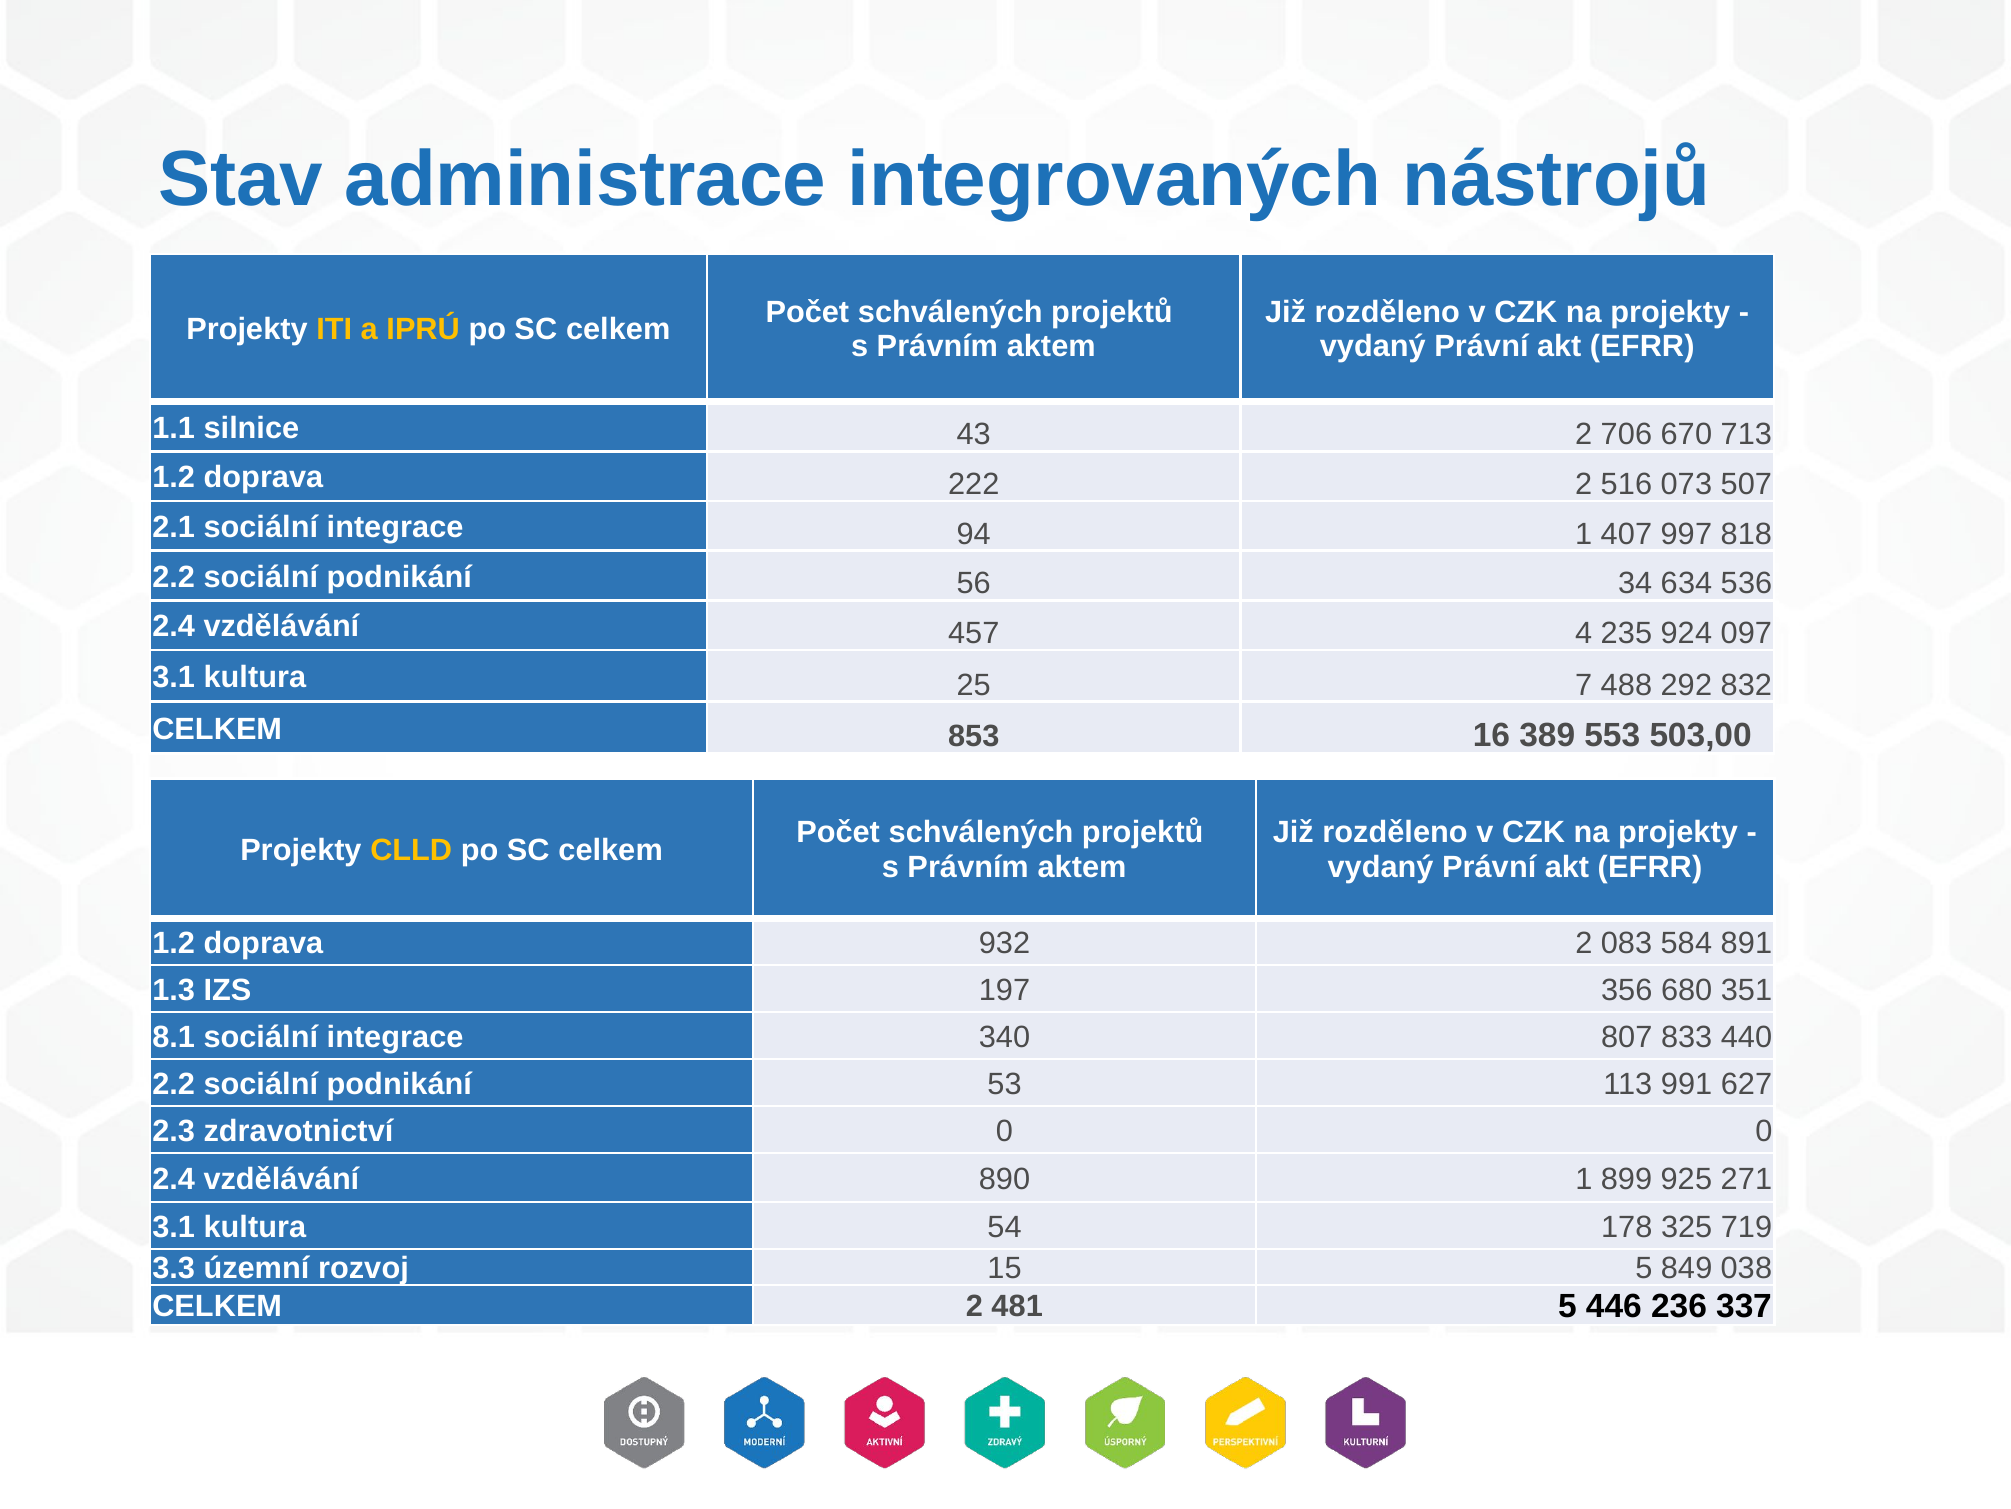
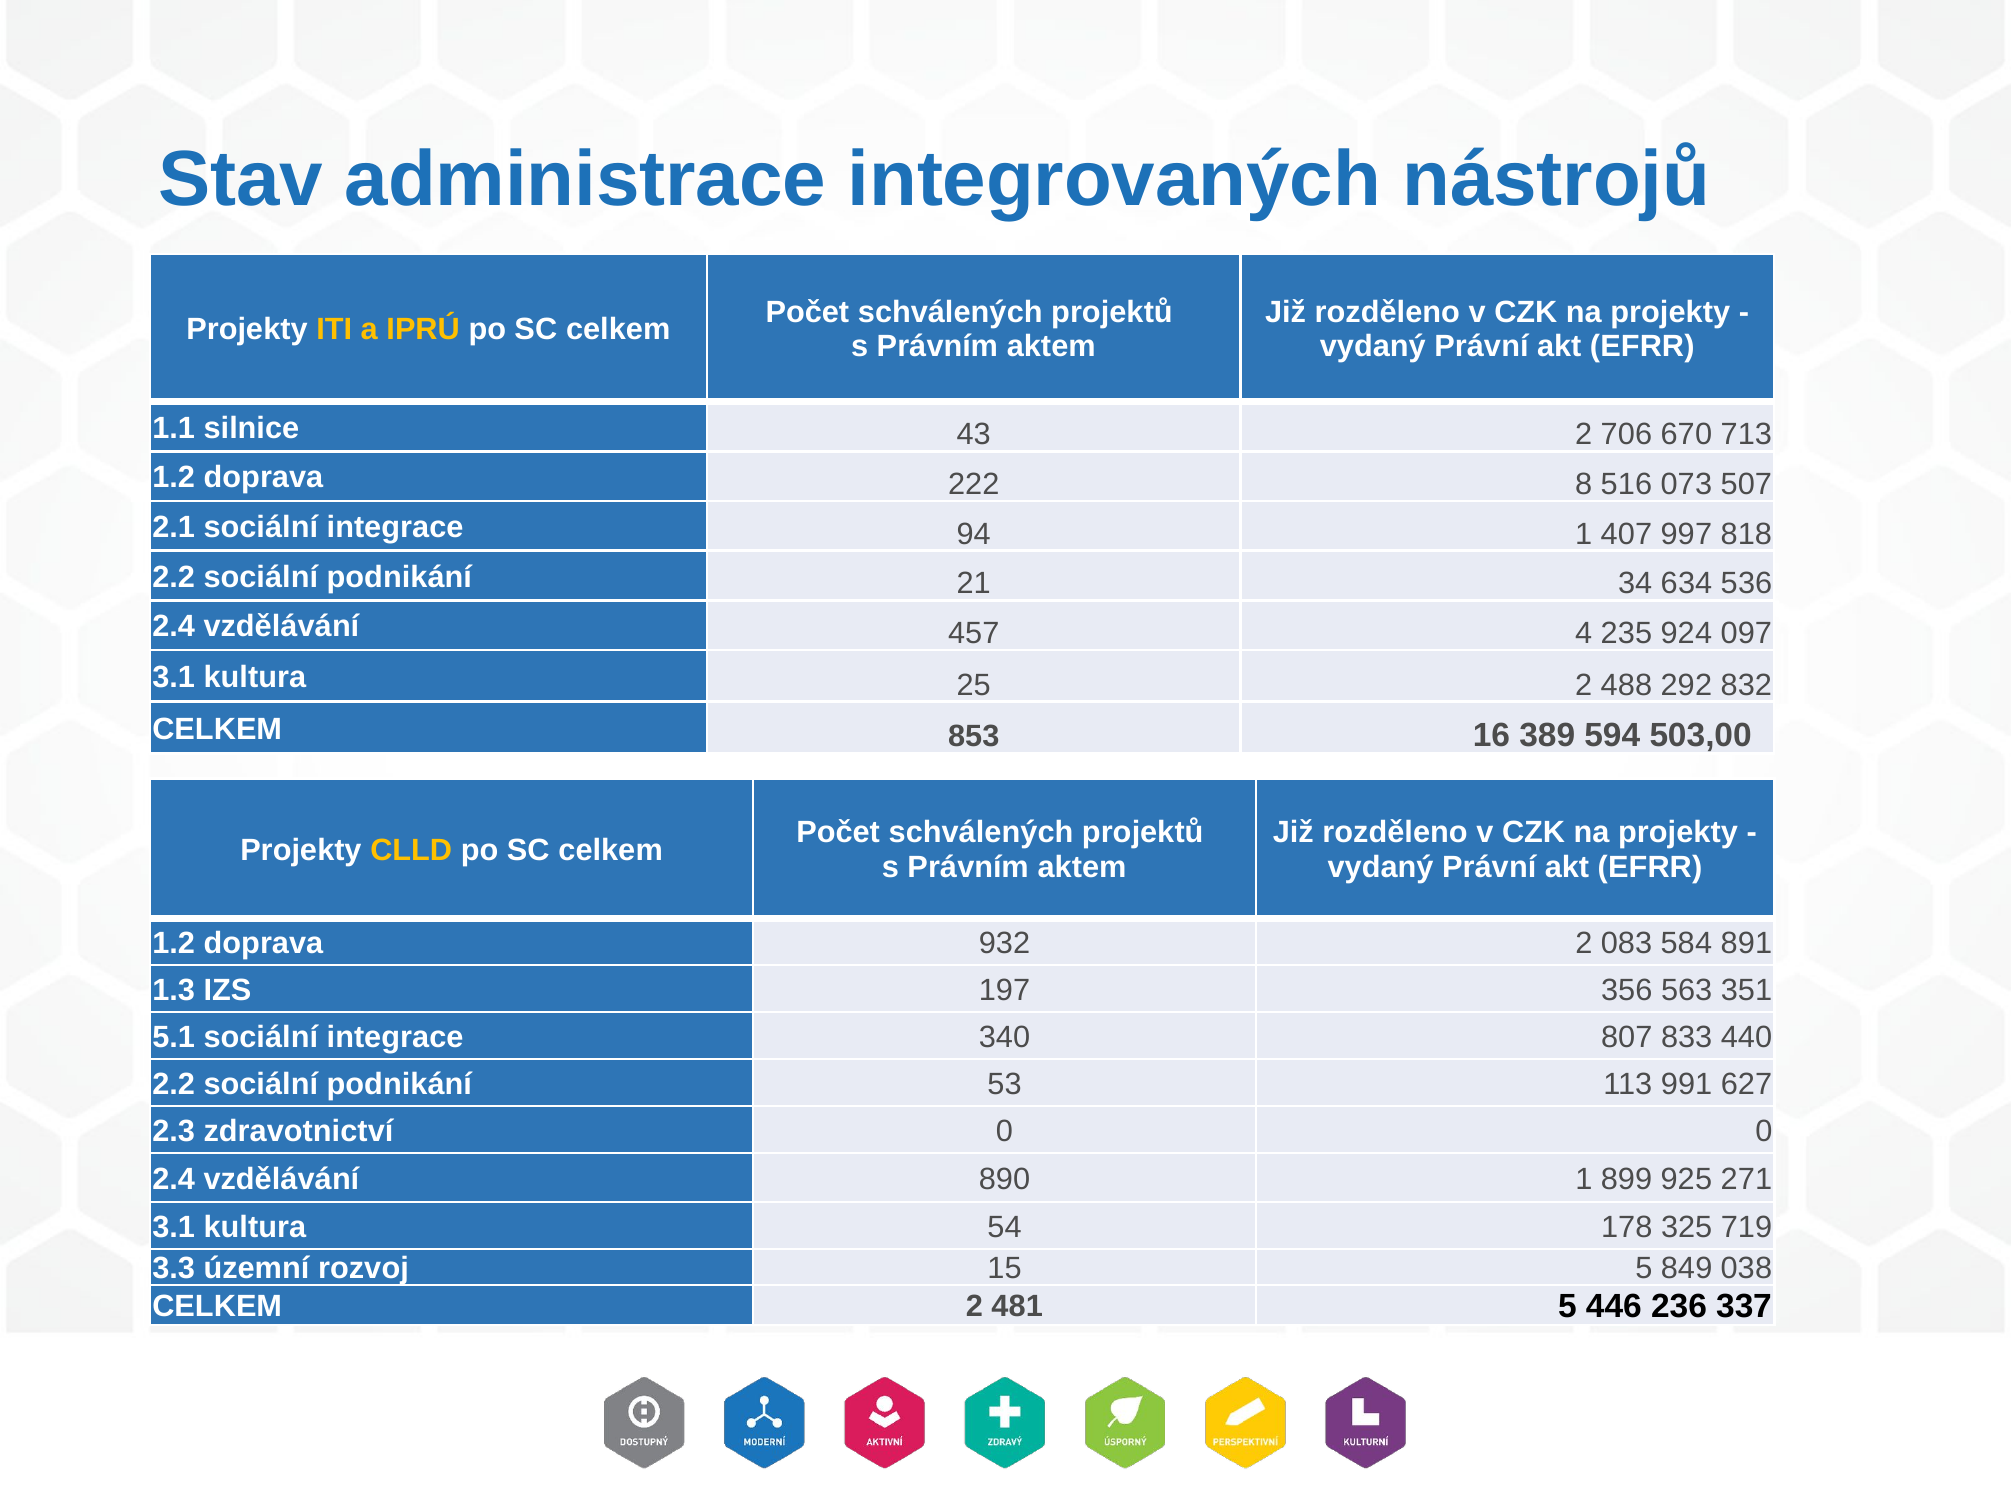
222 2: 2 -> 8
56: 56 -> 21
25 7: 7 -> 2
553: 553 -> 594
680: 680 -> 563
8.1: 8.1 -> 5.1
